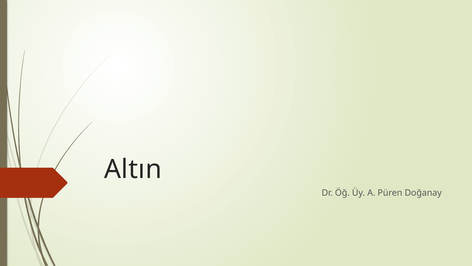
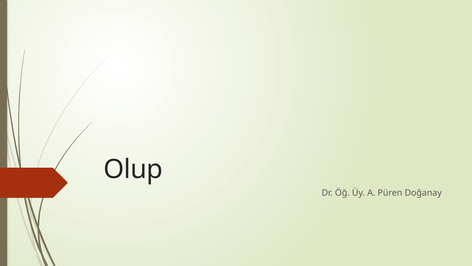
Altın: Altın -> Olup
